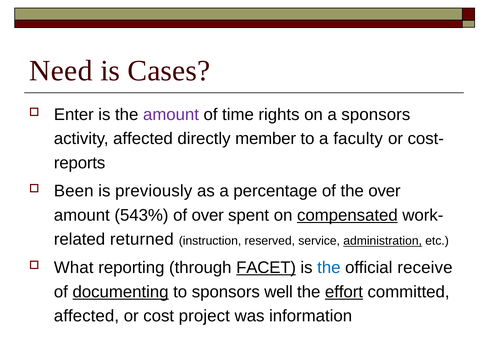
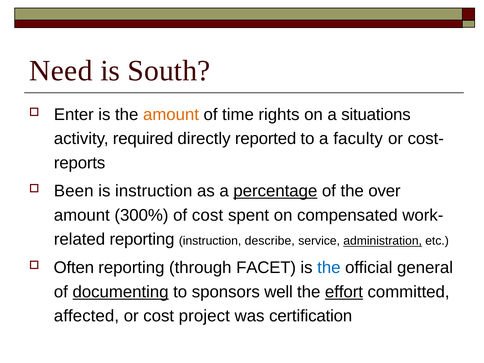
Cases: Cases -> South
amount at (171, 115) colour: purple -> orange
a sponsors: sponsors -> situations
activity affected: affected -> required
member: member -> reported
is previously: previously -> instruction
percentage underline: none -> present
543%: 543% -> 300%
of over: over -> cost
compensated underline: present -> none
returned at (142, 239): returned -> reporting
reserved: reserved -> describe
What: What -> Often
FACET underline: present -> none
receive: receive -> general
information: information -> certification
